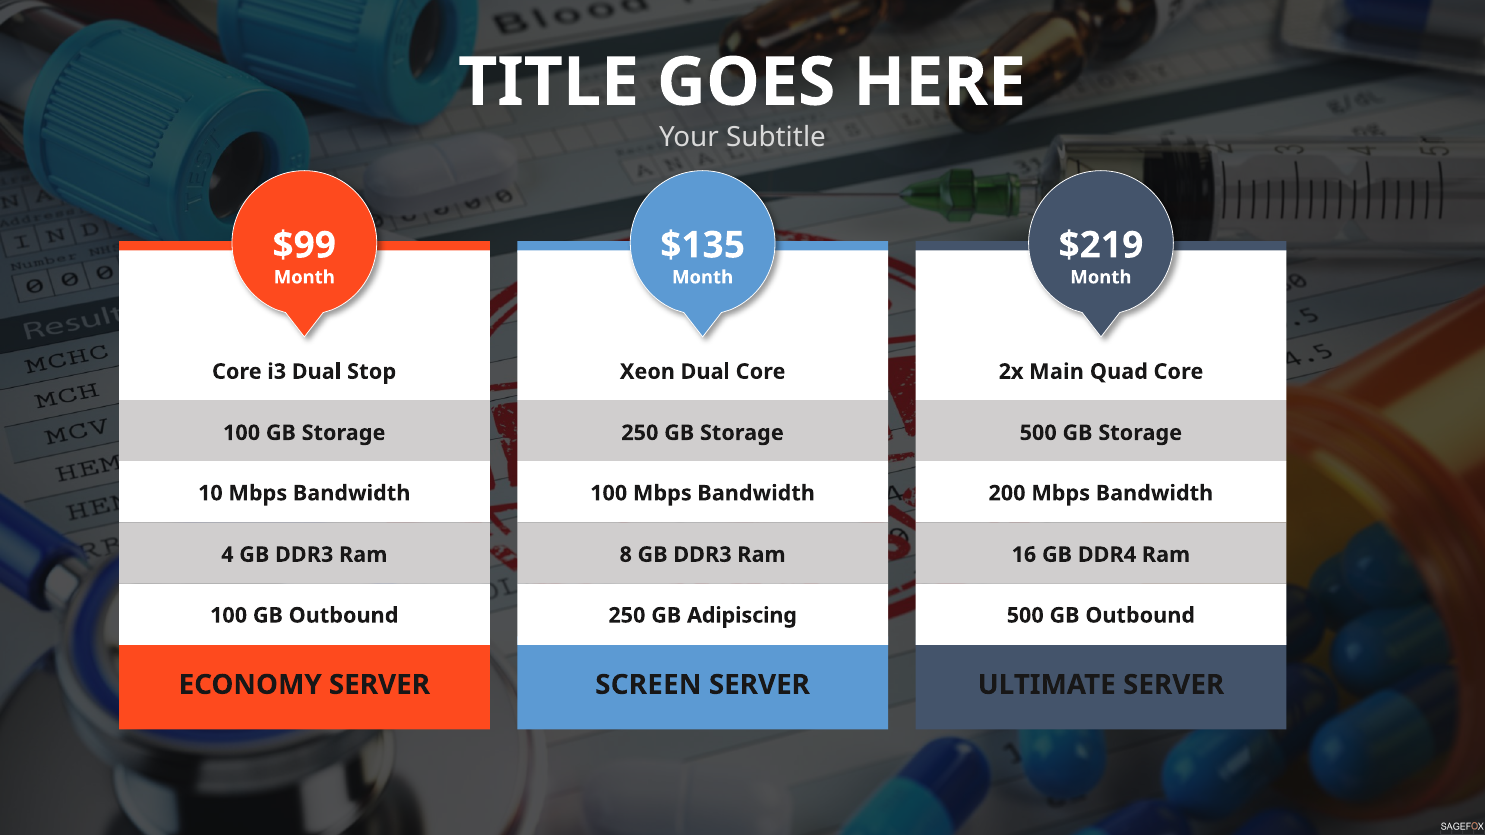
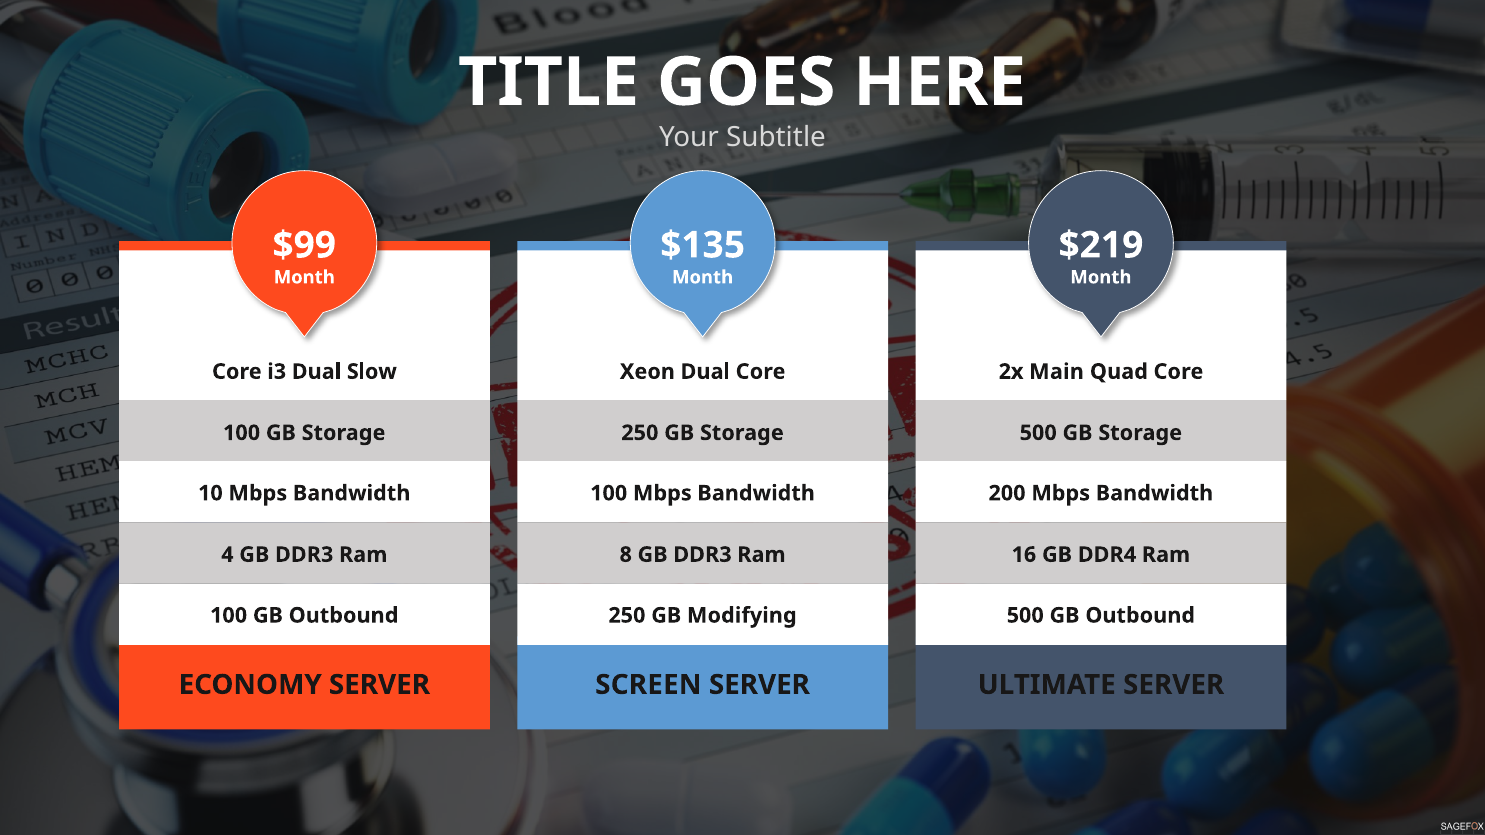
Stop: Stop -> Slow
Adipiscing: Adipiscing -> Modifying
